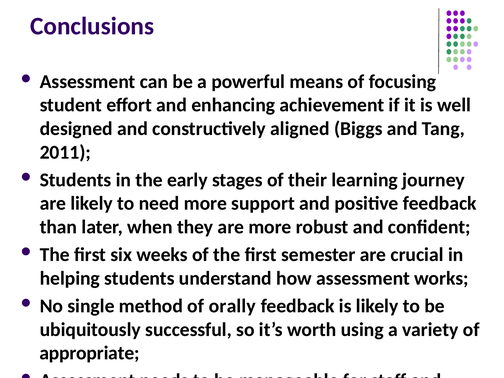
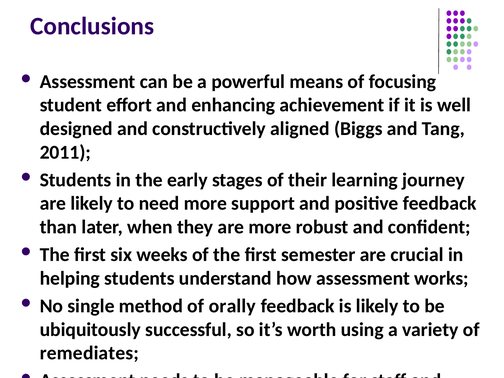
appropriate: appropriate -> remediates
